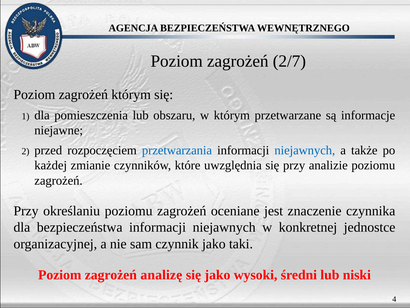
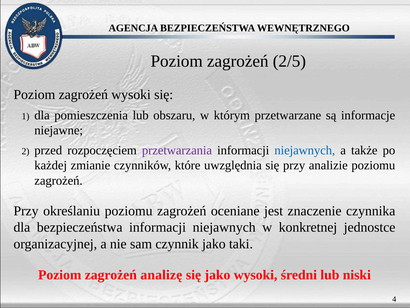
2/7: 2/7 -> 2/5
zagrożeń którym: którym -> wysoki
przetwarzania colour: blue -> purple
